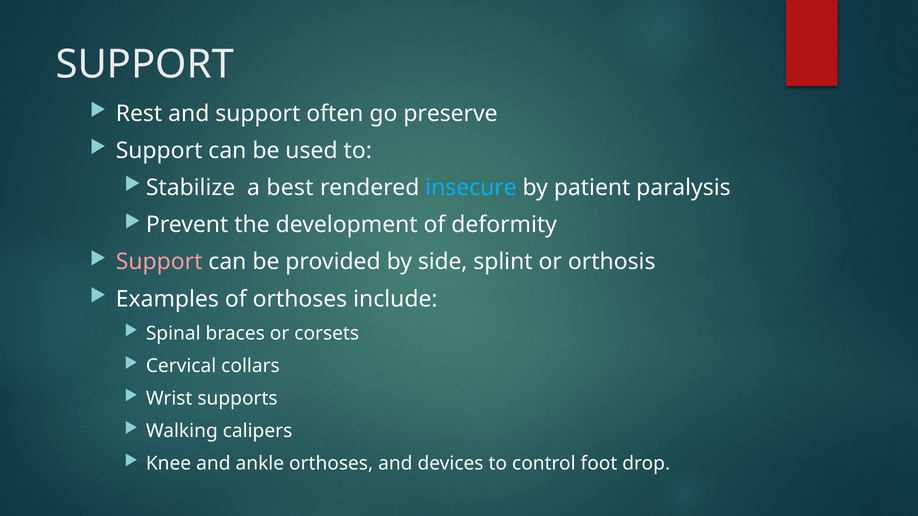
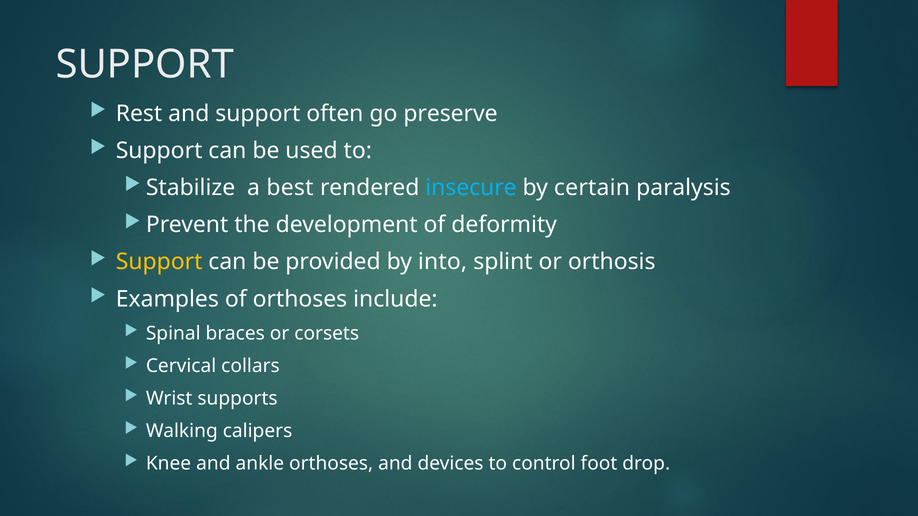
patient: patient -> certain
Support at (159, 262) colour: pink -> yellow
side: side -> into
